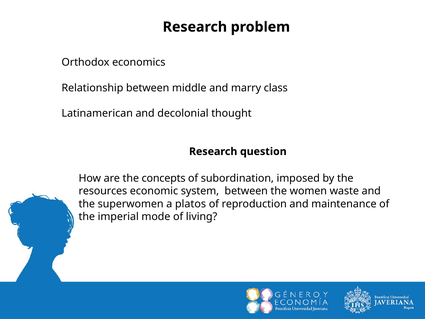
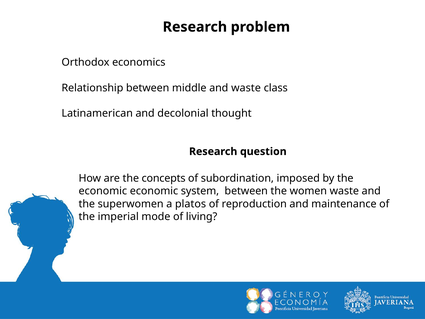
and marry: marry -> waste
resources at (103, 191): resources -> economic
